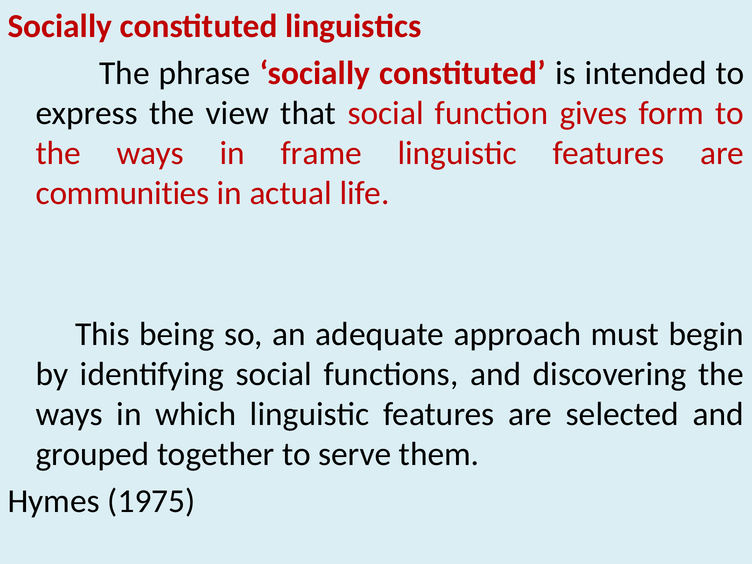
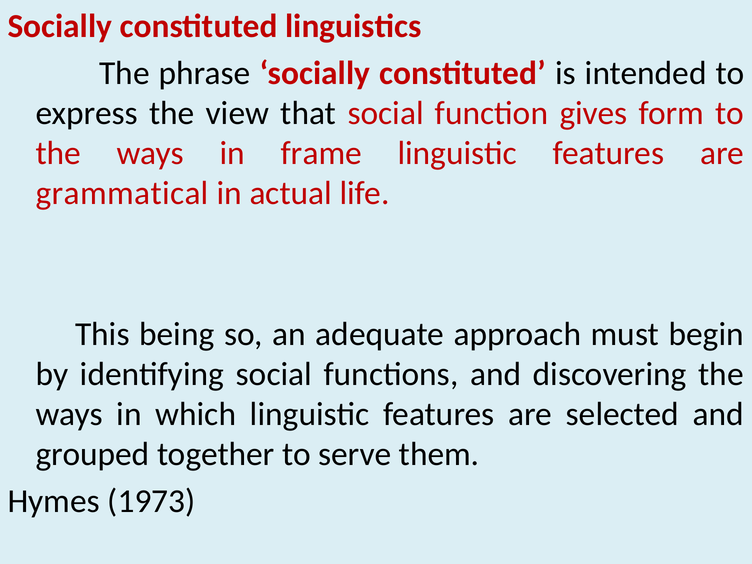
communities: communities -> grammatical
1975: 1975 -> 1973
